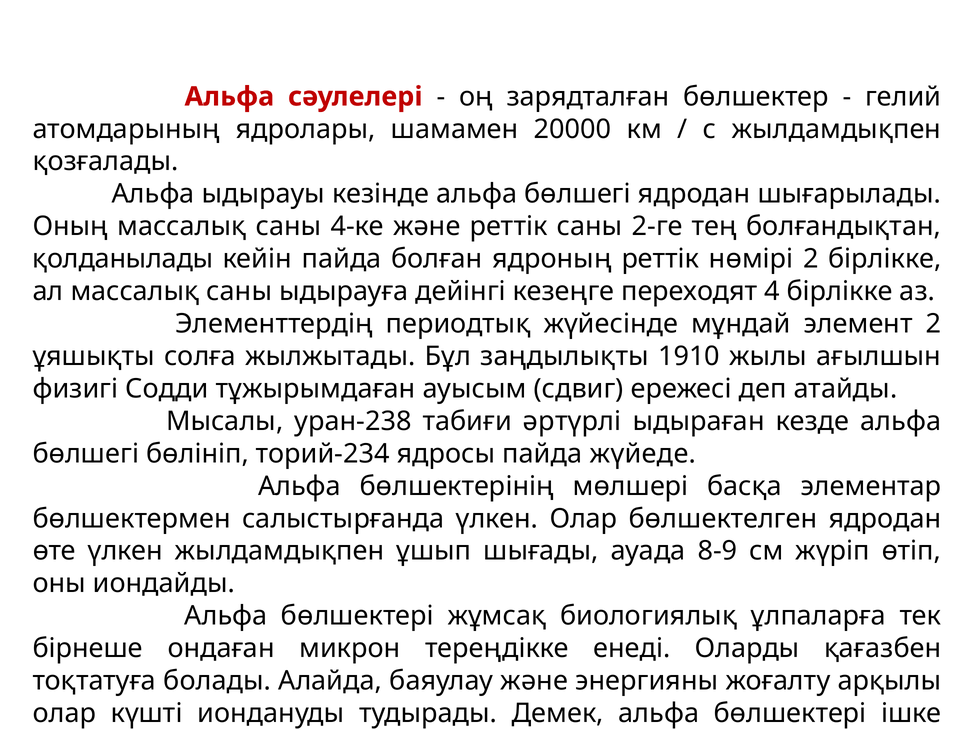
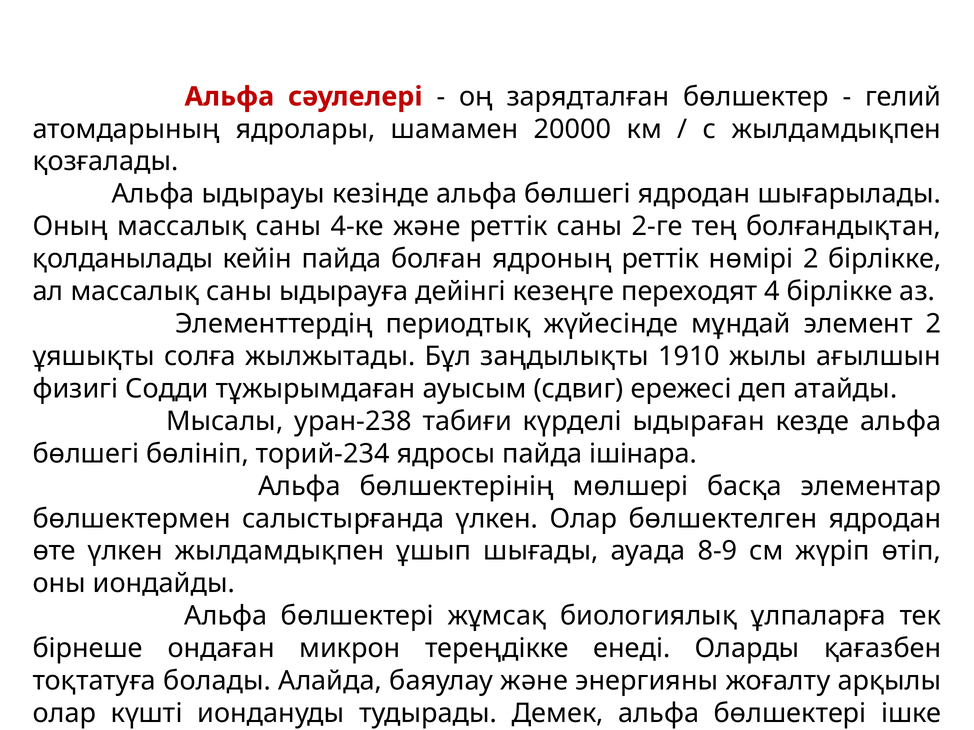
әртүрлі: әртүрлі -> күрделі
жүйеде: жүйеде -> ішінара
